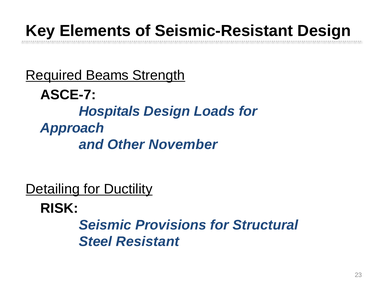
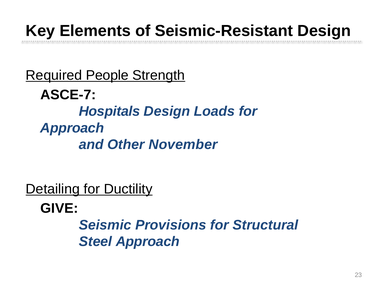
Beams: Beams -> People
RISK: RISK -> GIVE
Steel Resistant: Resistant -> Approach
